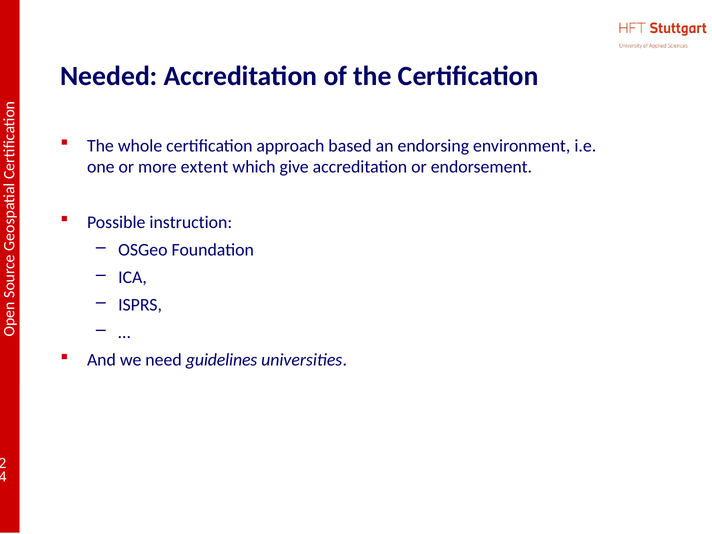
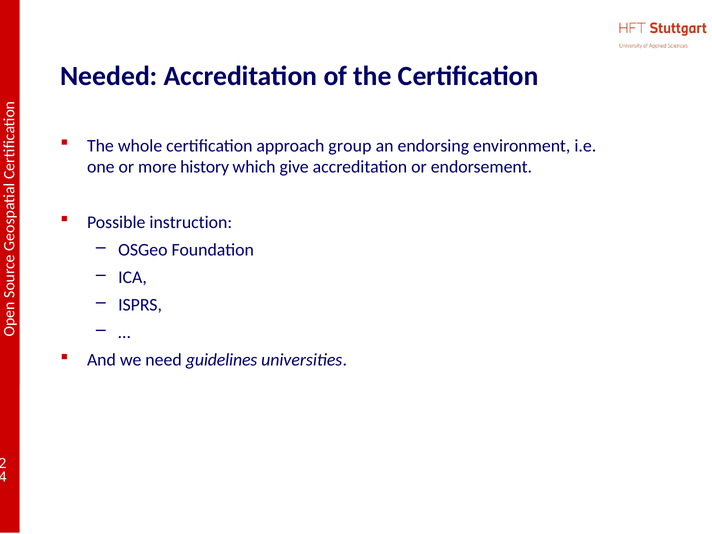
based: based -> group
extent: extent -> history
